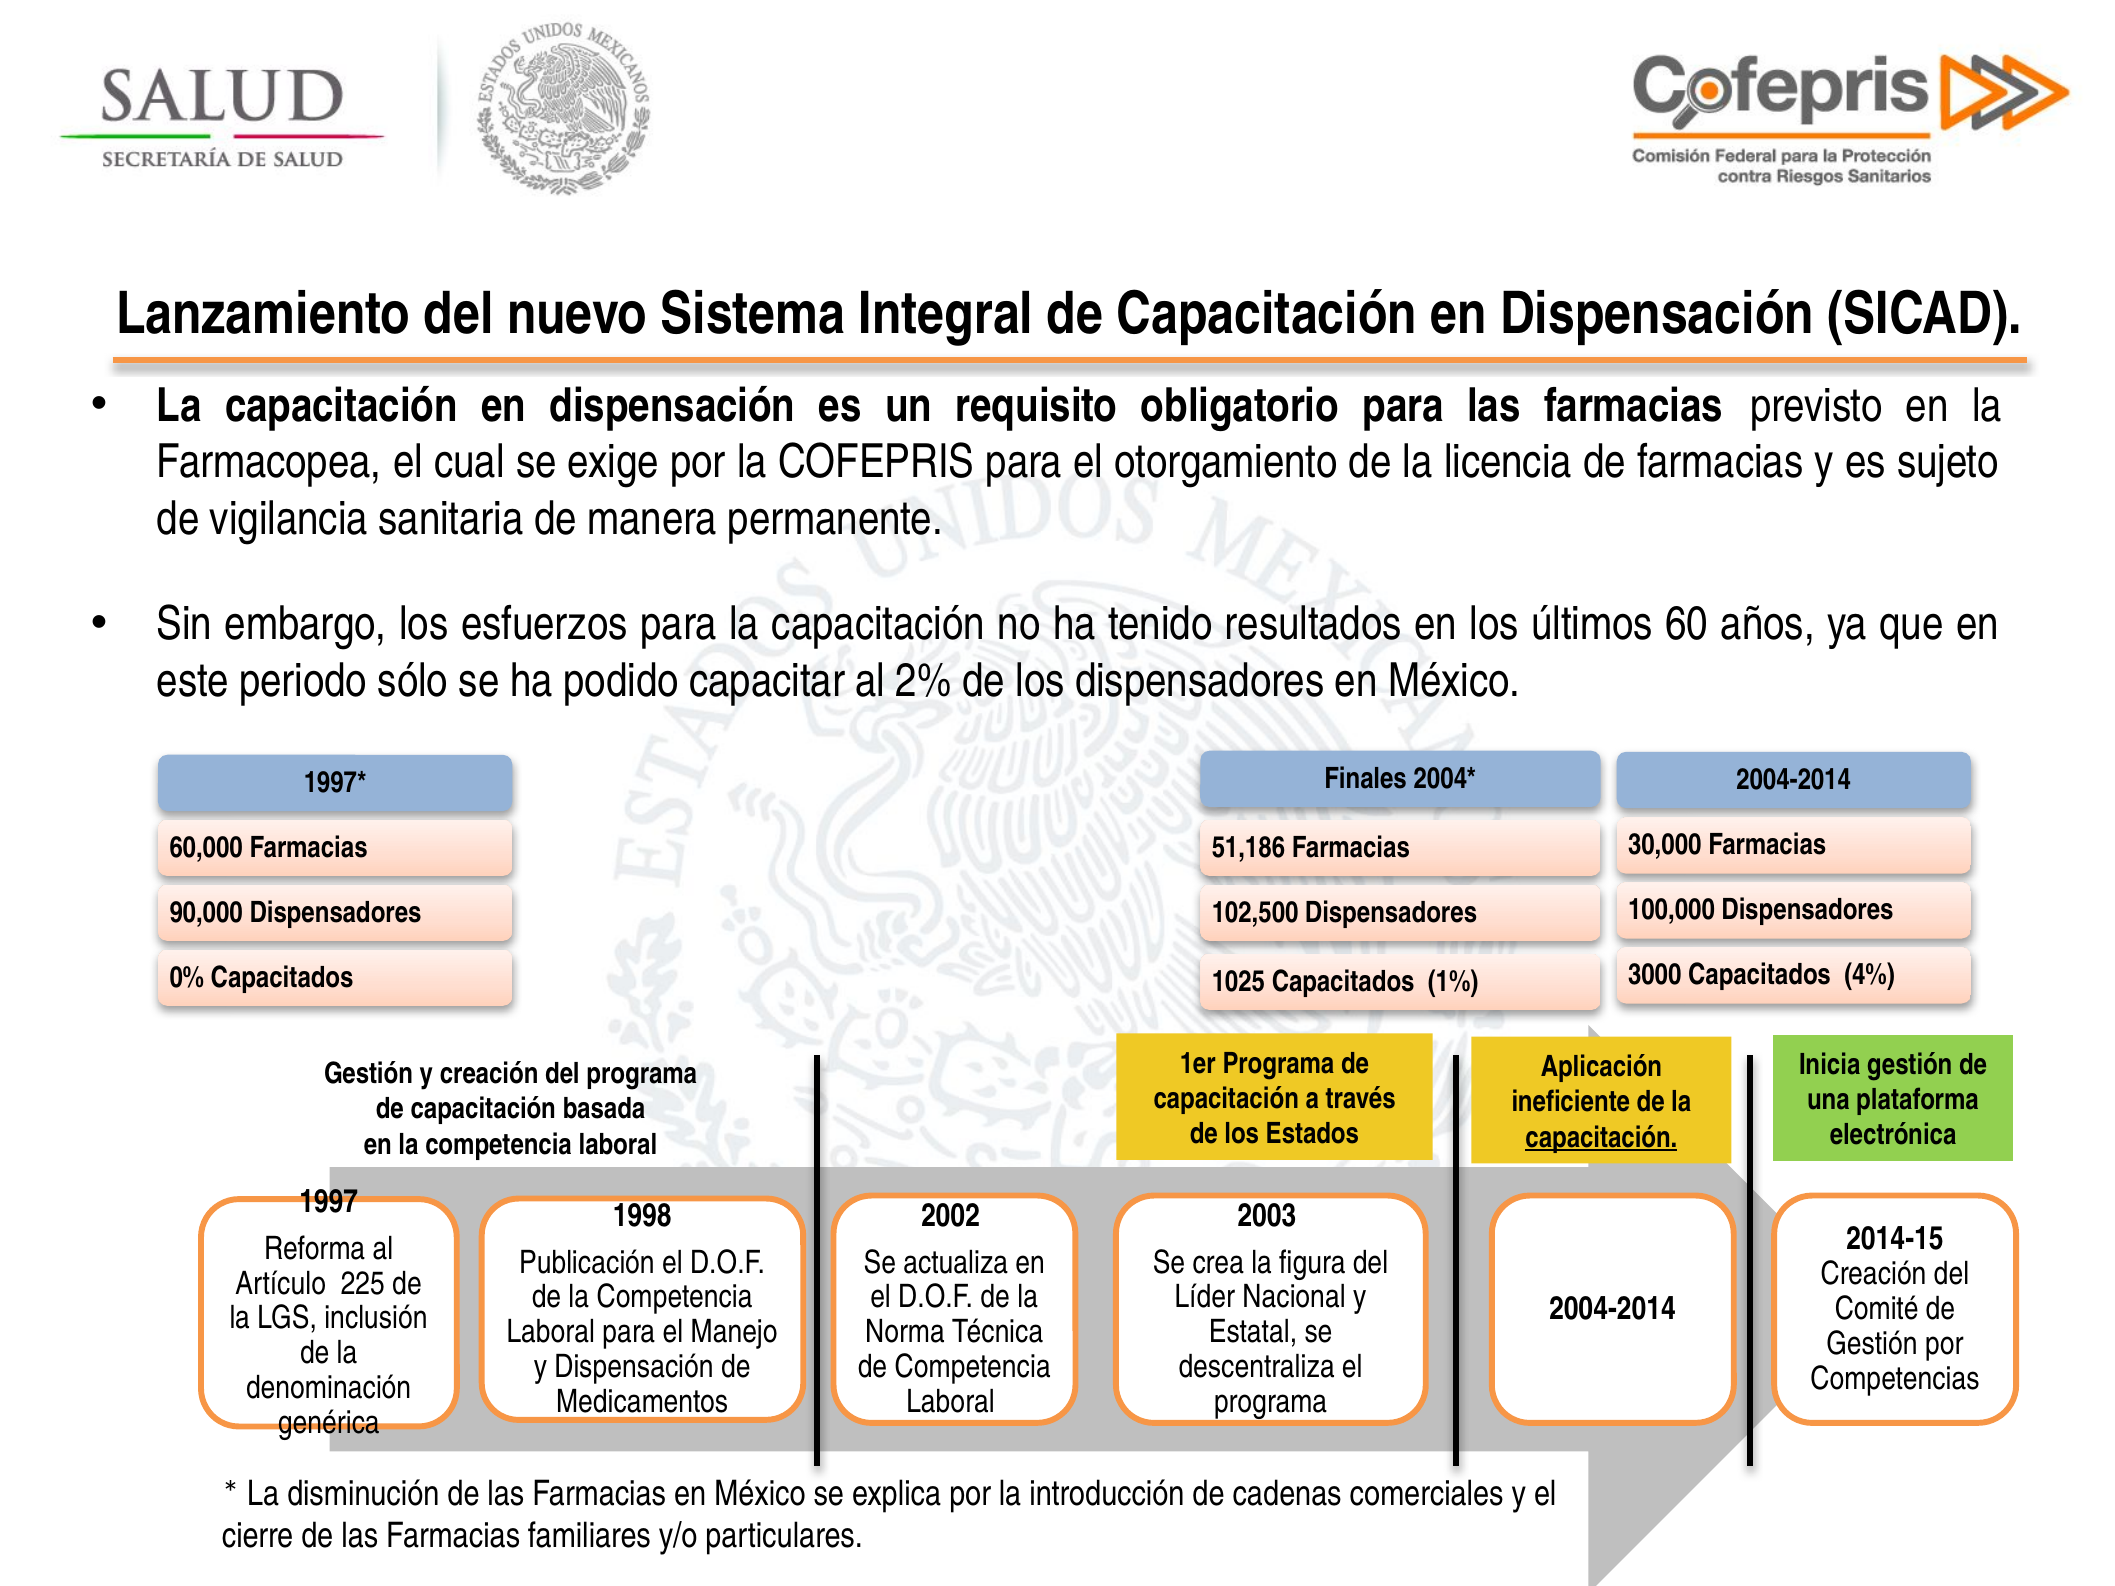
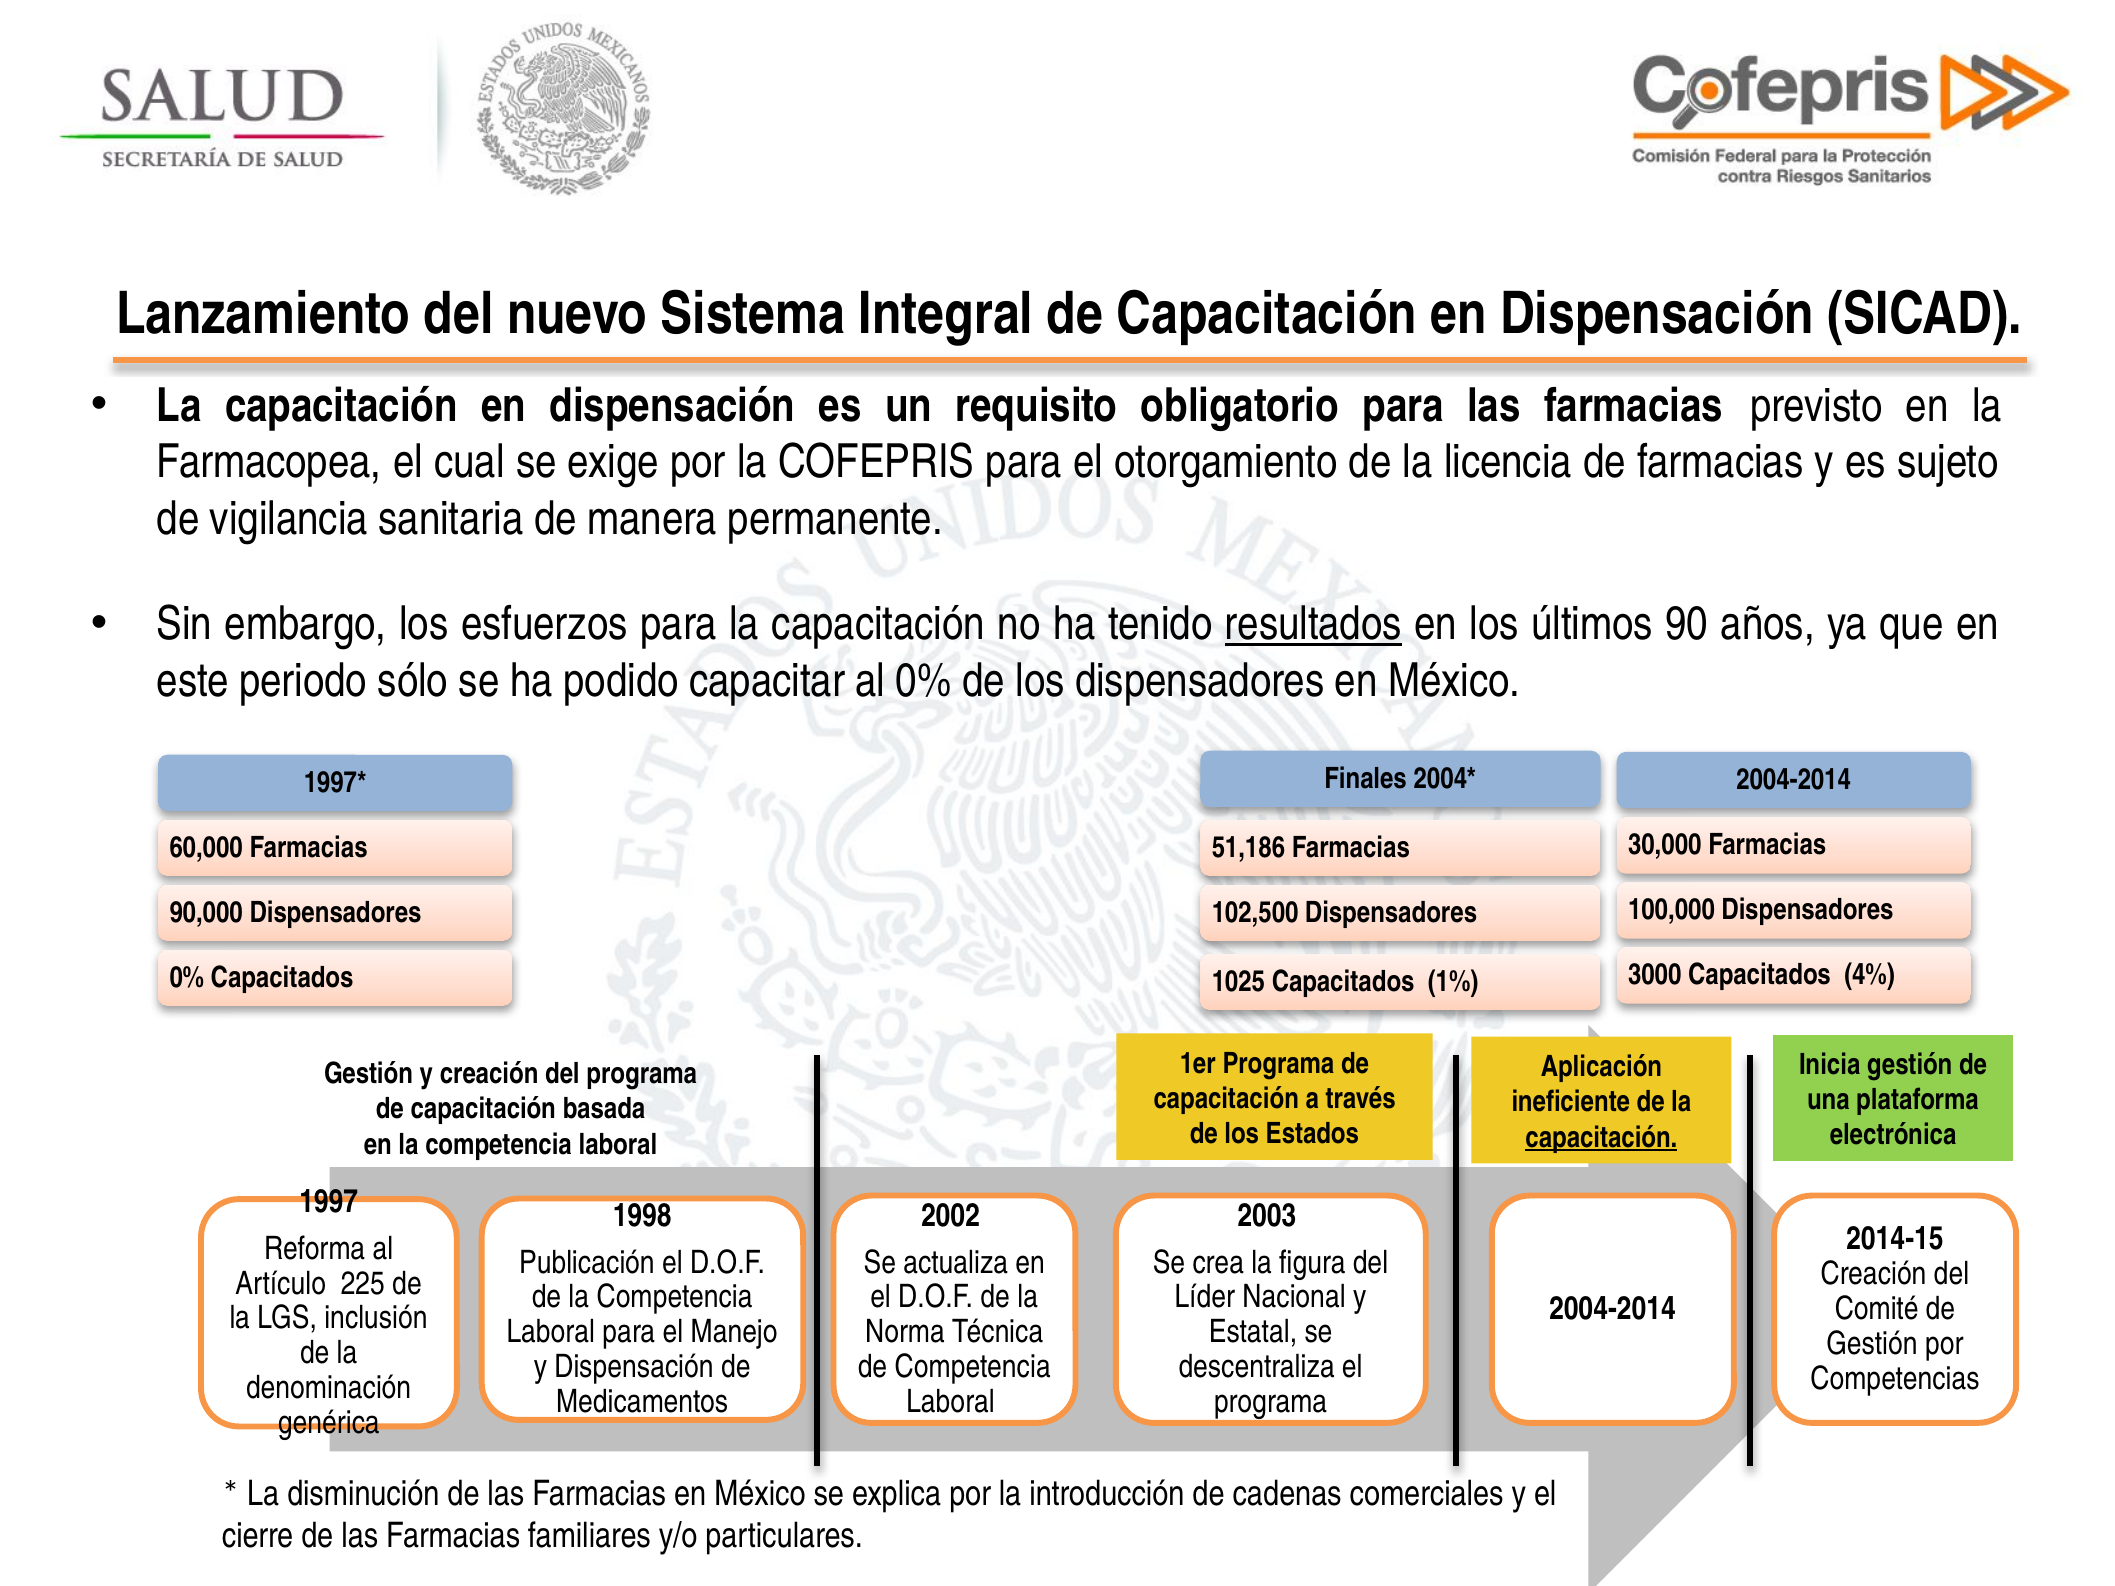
resultados underline: none -> present
60: 60 -> 90
al 2%: 2% -> 0%
